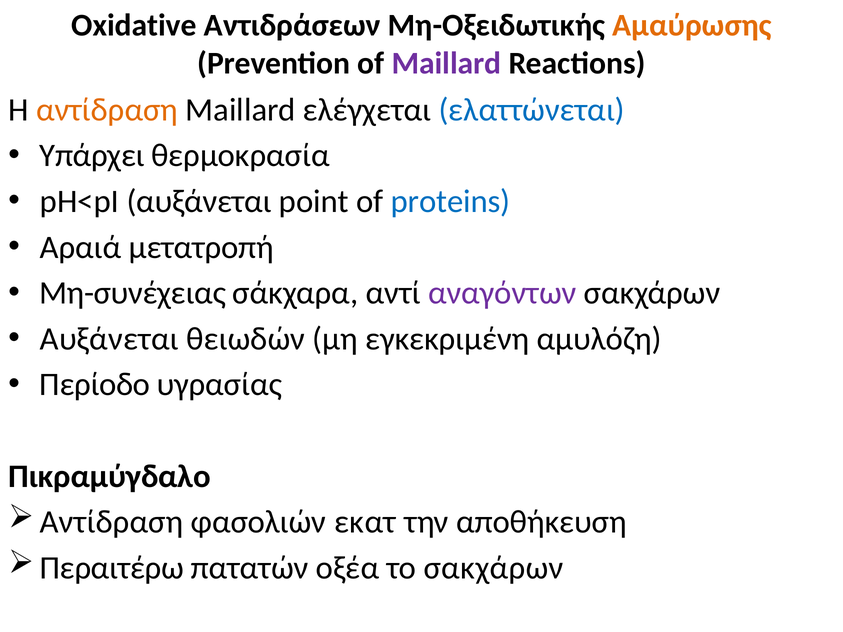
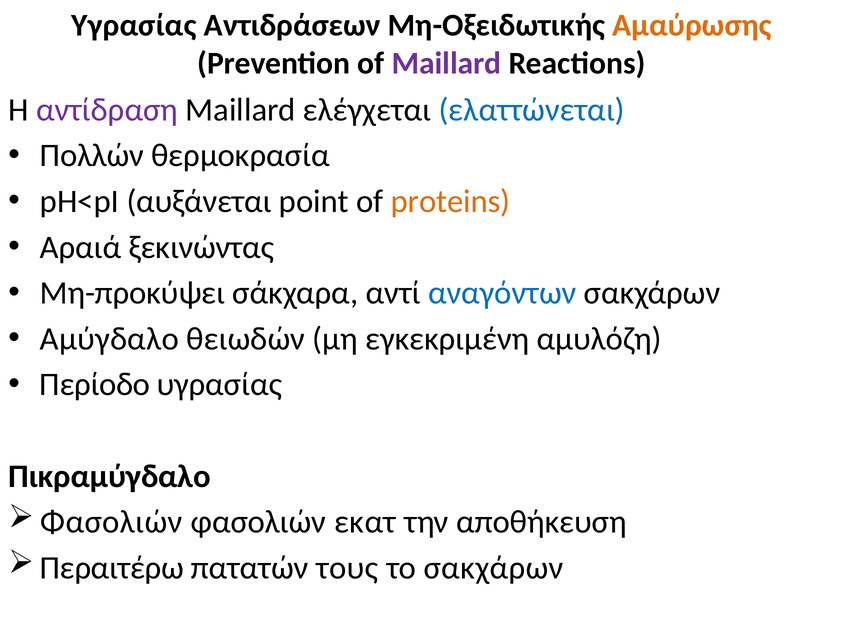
Oxidative at (134, 25): Oxidative -> Υγρασίας
αντίδραση at (107, 110) colour: orange -> purple
Υπάρχει: Υπάρχει -> Πολλών
proteins colour: blue -> orange
μετατροπή: μετατροπή -> ξεκινώντας
Μη-συνέχειας: Μη-συνέχειας -> Μη-προκύψει
αναγόντων colour: purple -> blue
Αυξάνεται at (109, 339): Αυξάνεται -> Αμύγδαλο
Αντίδραση at (112, 522): Αντίδραση -> Φασολιών
οξέα: οξέα -> τους
